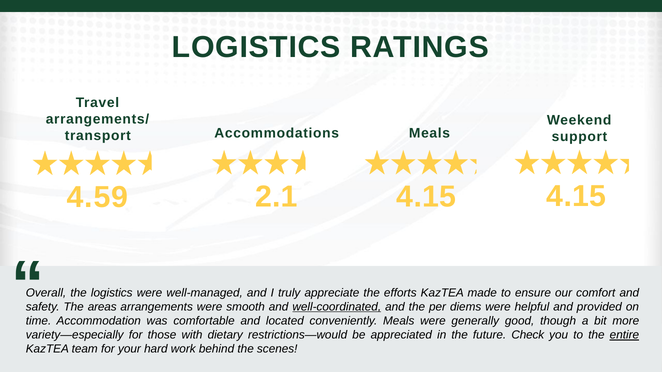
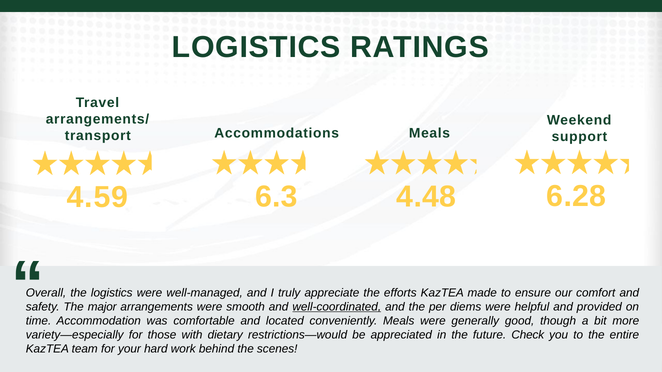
4.15 at (576, 197): 4.15 -> 6.28
2.1: 2.1 -> 6.3
4.15 at (426, 197): 4.15 -> 4.48
areas: areas -> major
entire underline: present -> none
